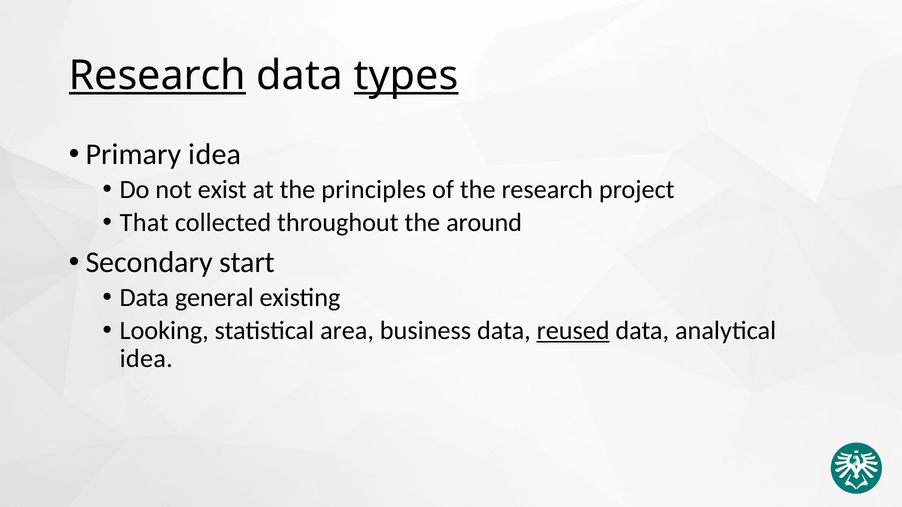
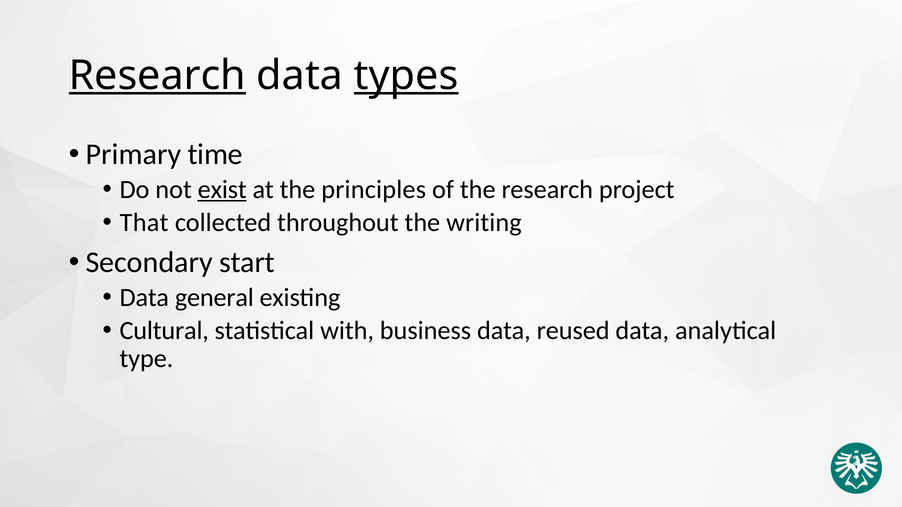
Primary idea: idea -> time
exist underline: none -> present
around: around -> writing
Looking: Looking -> Cultural
area: area -> with
reused underline: present -> none
idea at (146, 359): idea -> type
